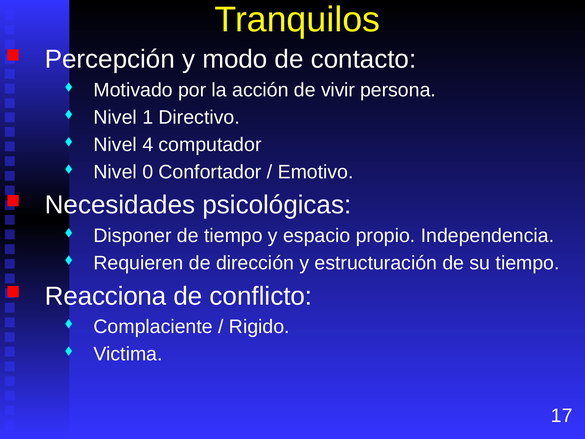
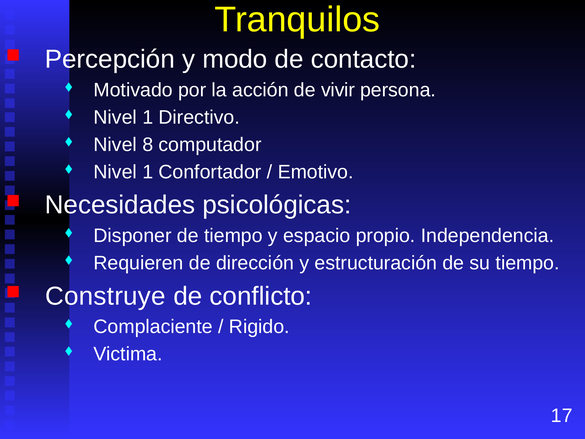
4: 4 -> 8
0 at (148, 172): 0 -> 1
Reacciona: Reacciona -> Construye
